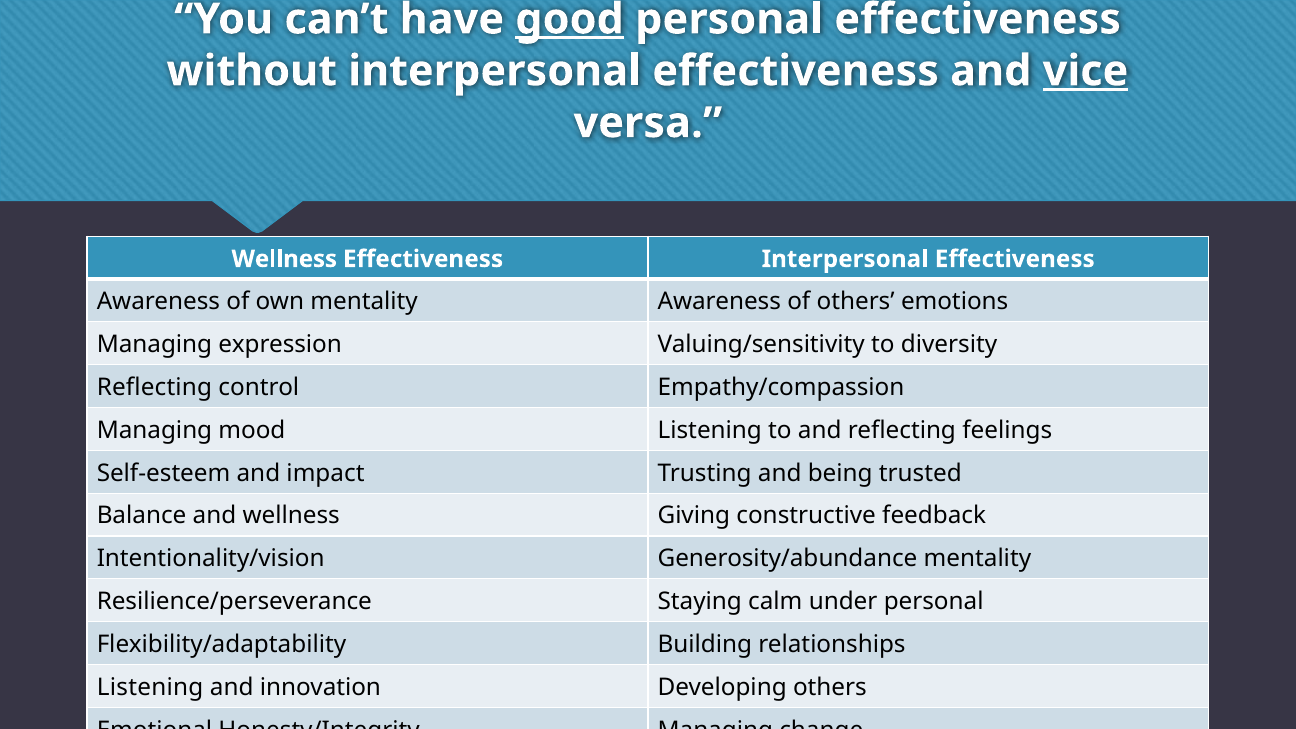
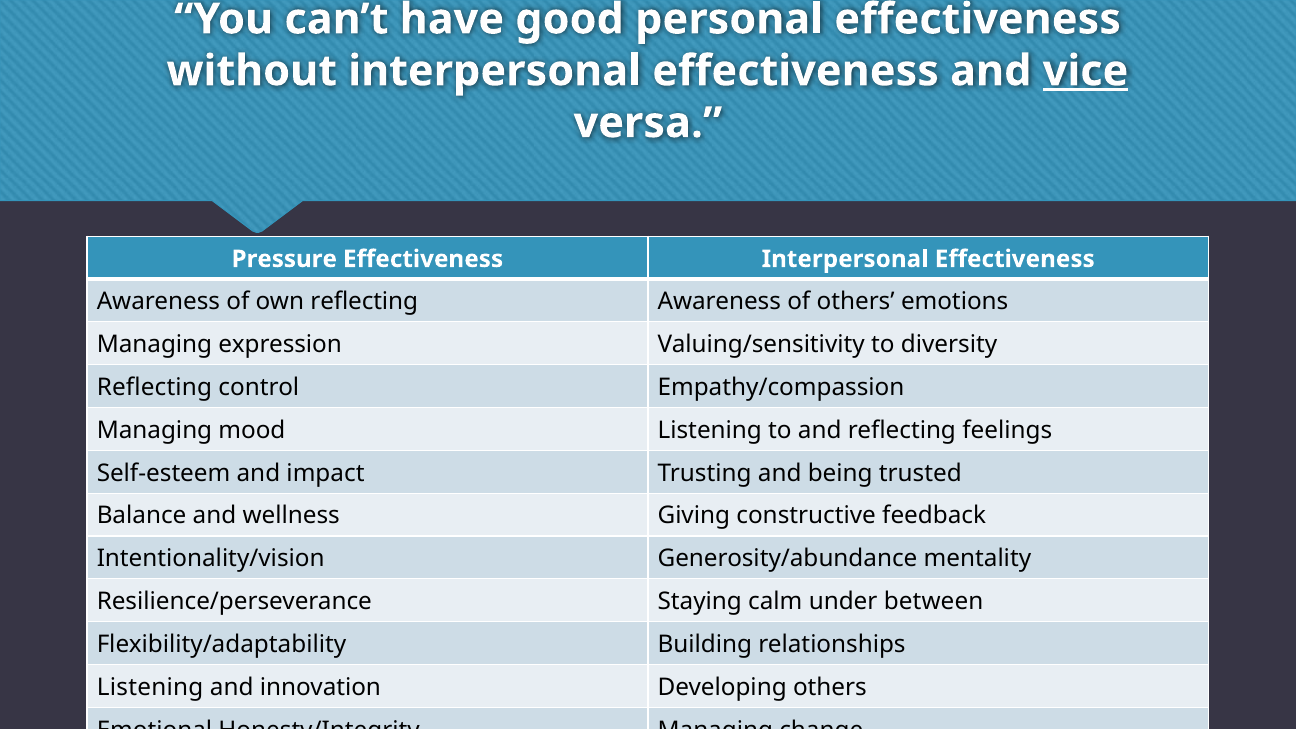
good underline: present -> none
Wellness at (284, 259): Wellness -> Pressure
own mentality: mentality -> reflecting
under personal: personal -> between
